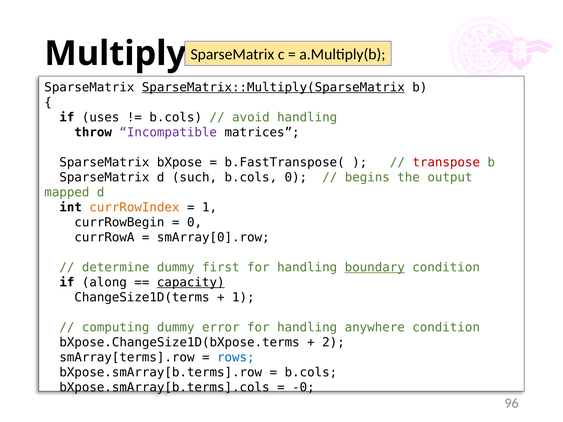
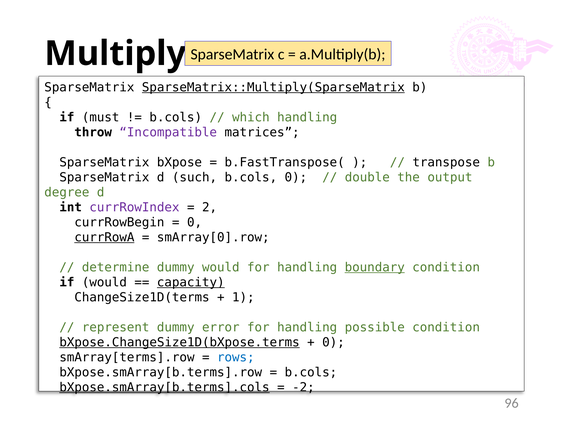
uses: uses -> must
avoid: avoid -> which
transpose colour: red -> black
begins: begins -> double
mapped: mapped -> degree
currRowIndex colour: orange -> purple
1 at (210, 207): 1 -> 2
currRowA underline: none -> present
dummy first: first -> would
if along: along -> would
computing: computing -> represent
anywhere: anywhere -> possible
bXpose.ChangeSize1D(bXpose.terms underline: none -> present
2 at (333, 343): 2 -> 0
bXpose.smArray[b.terms].cols underline: none -> present
-0: -0 -> -2
